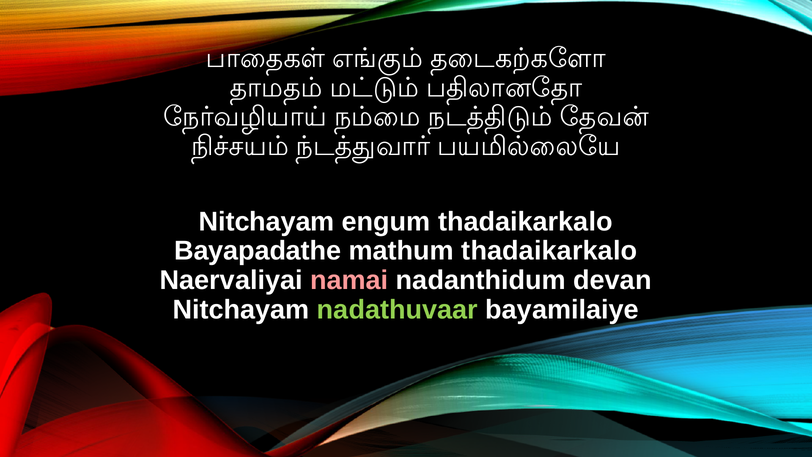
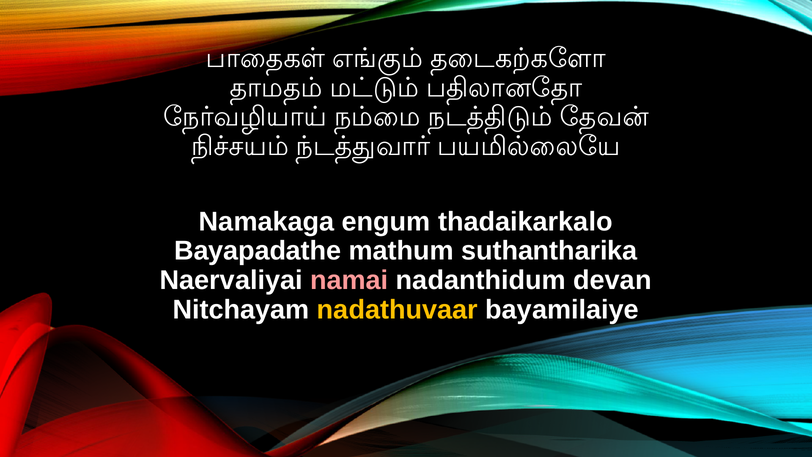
Nitchayam at (267, 222): Nitchayam -> Namakaga
mathum thadaikarkalo: thadaikarkalo -> suthantharika
nadathuvaar colour: light green -> yellow
